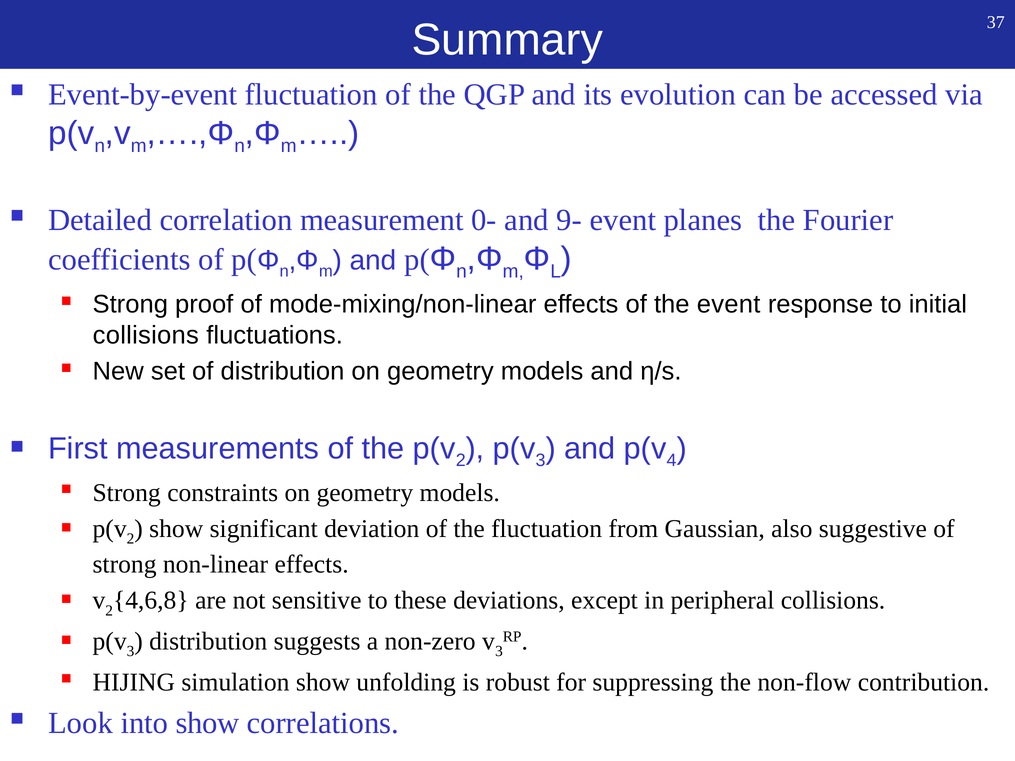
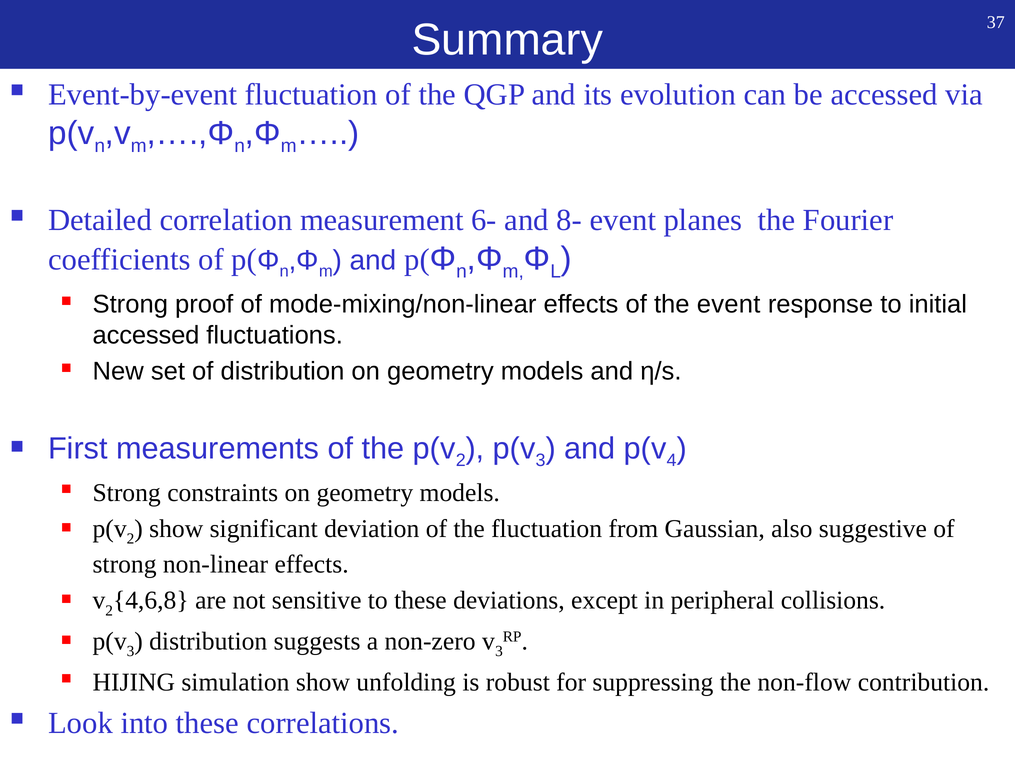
0-: 0- -> 6-
9-: 9- -> 8-
collisions at (146, 335): collisions -> accessed
into show: show -> these
